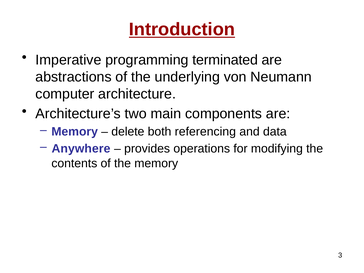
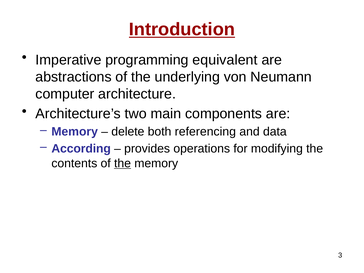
terminated: terminated -> equivalent
Anywhere: Anywhere -> According
the at (123, 163) underline: none -> present
